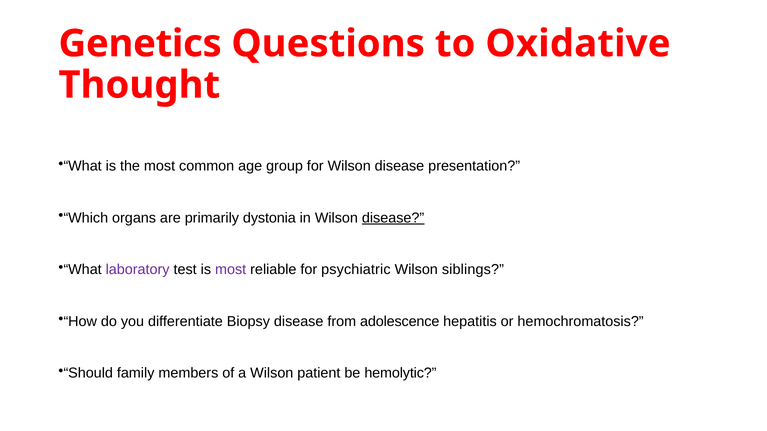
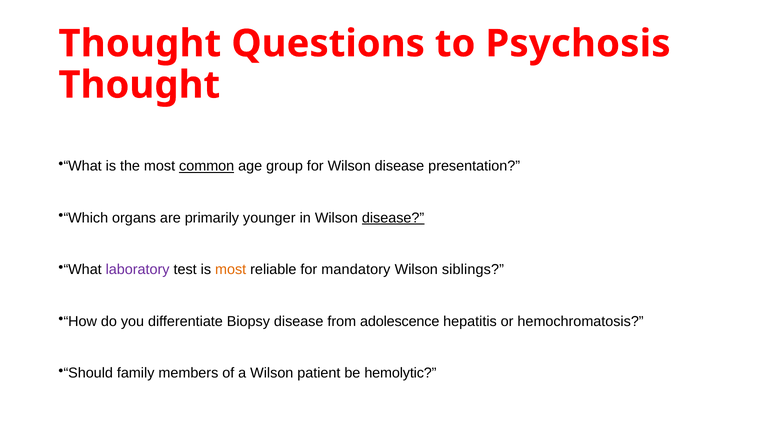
Genetics at (140, 44): Genetics -> Thought
Oxidative: Oxidative -> Psychosis
common underline: none -> present
dystonia: dystonia -> younger
most at (231, 270) colour: purple -> orange
psychiatric: psychiatric -> mandatory
